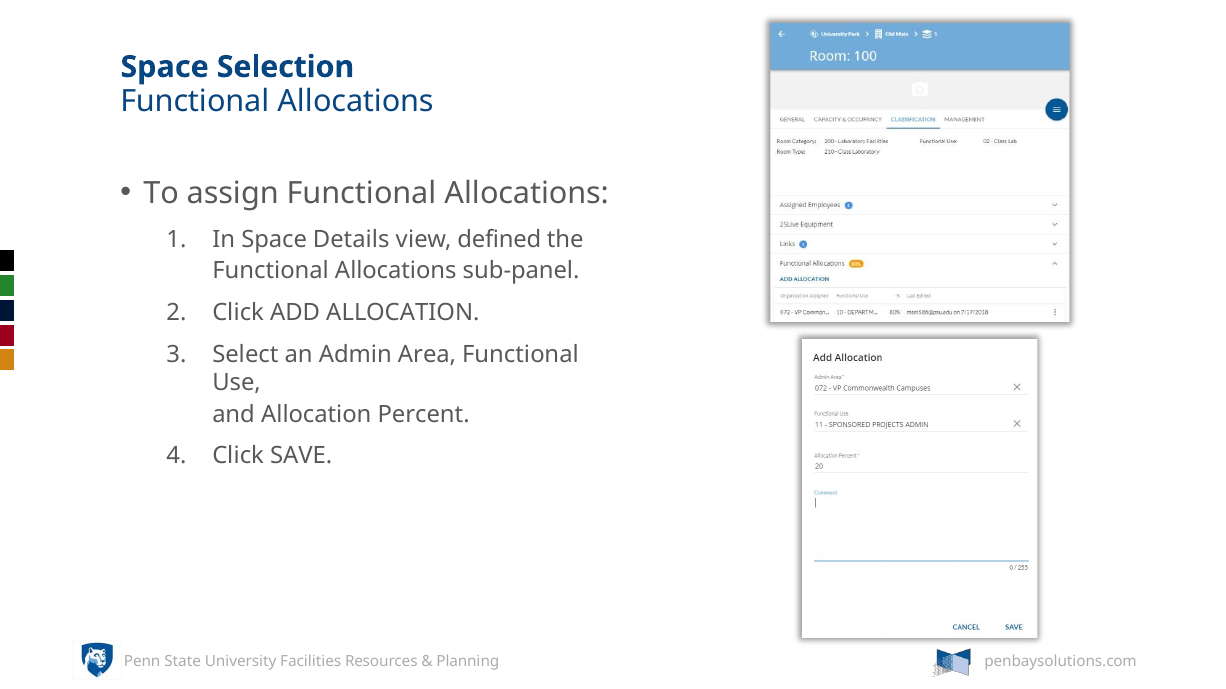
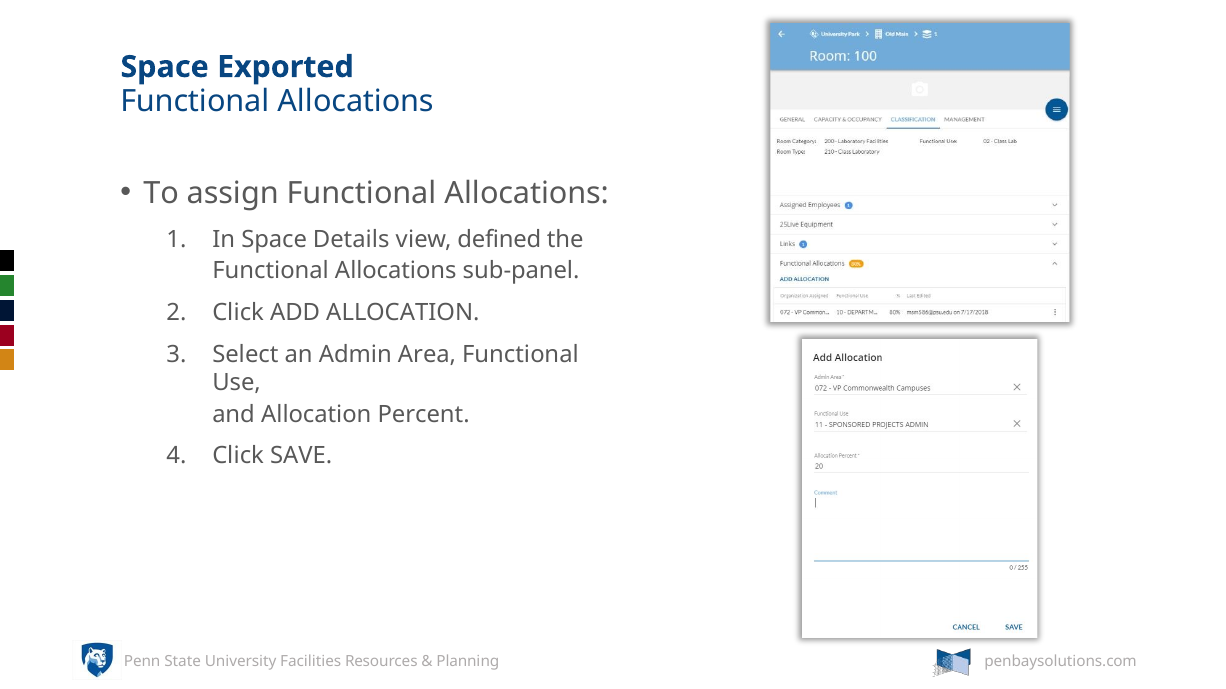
Selection: Selection -> Exported
